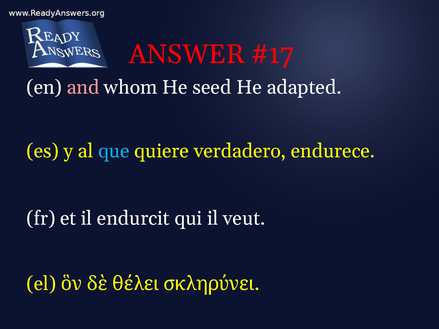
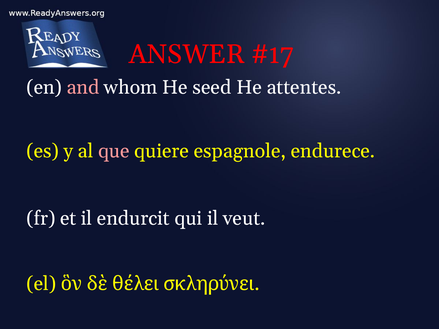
adapted: adapted -> attentes
que colour: light blue -> pink
verdadero: verdadero -> espagnole
